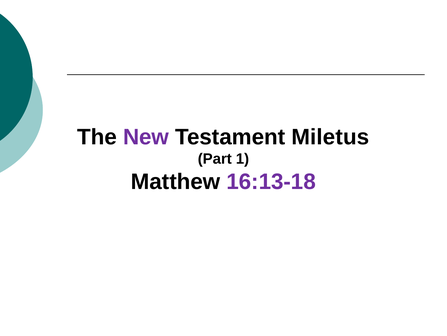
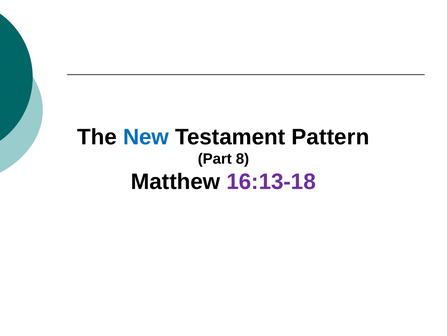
New colour: purple -> blue
Miletus: Miletus -> Pattern
1: 1 -> 8
